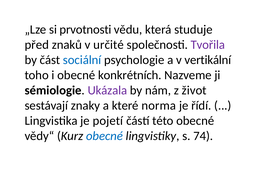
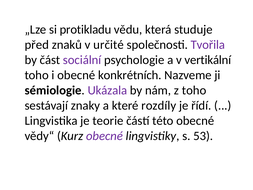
prvotnosti: prvotnosti -> protikladu
sociální colour: blue -> purple
z život: život -> toho
norma: norma -> rozdíly
pojetí: pojetí -> teorie
obecné at (104, 136) colour: blue -> purple
74: 74 -> 53
